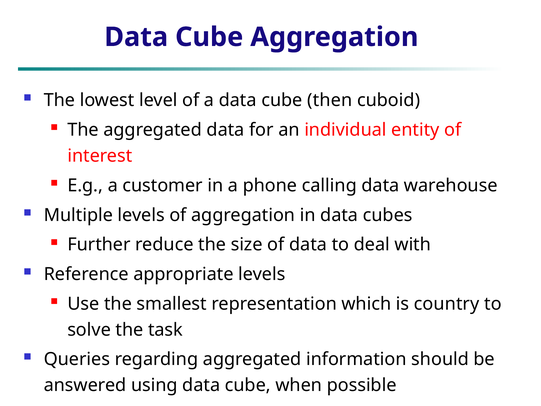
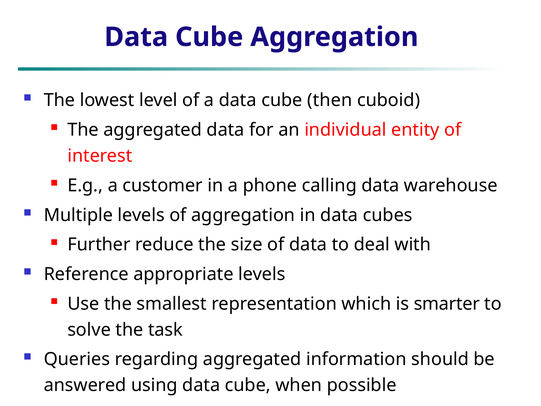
country: country -> smarter
